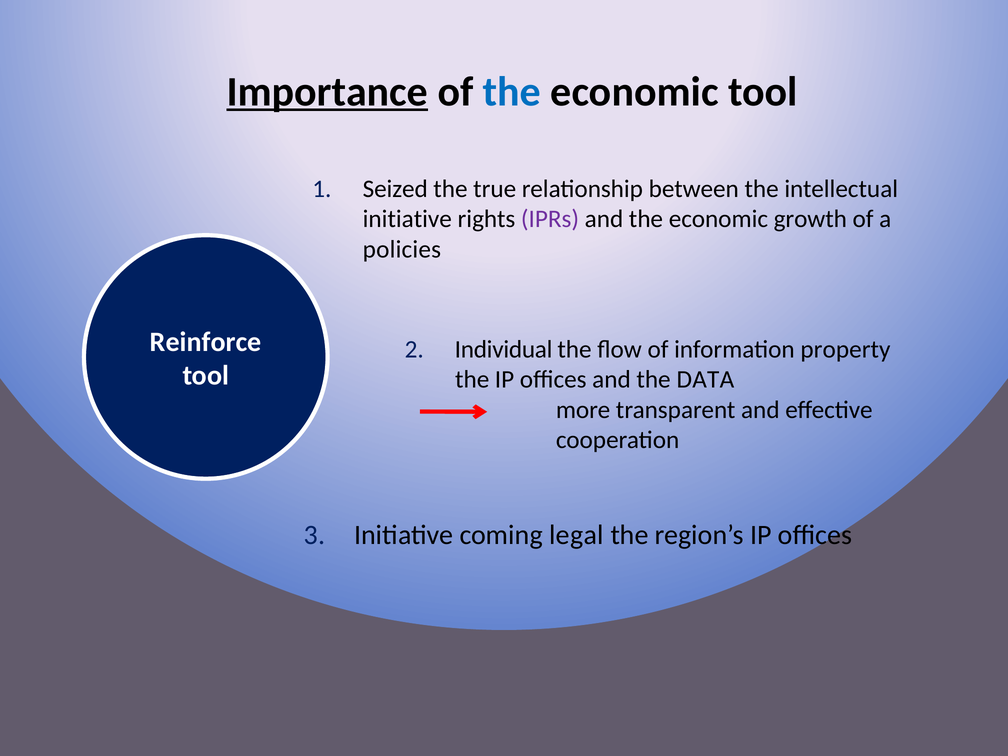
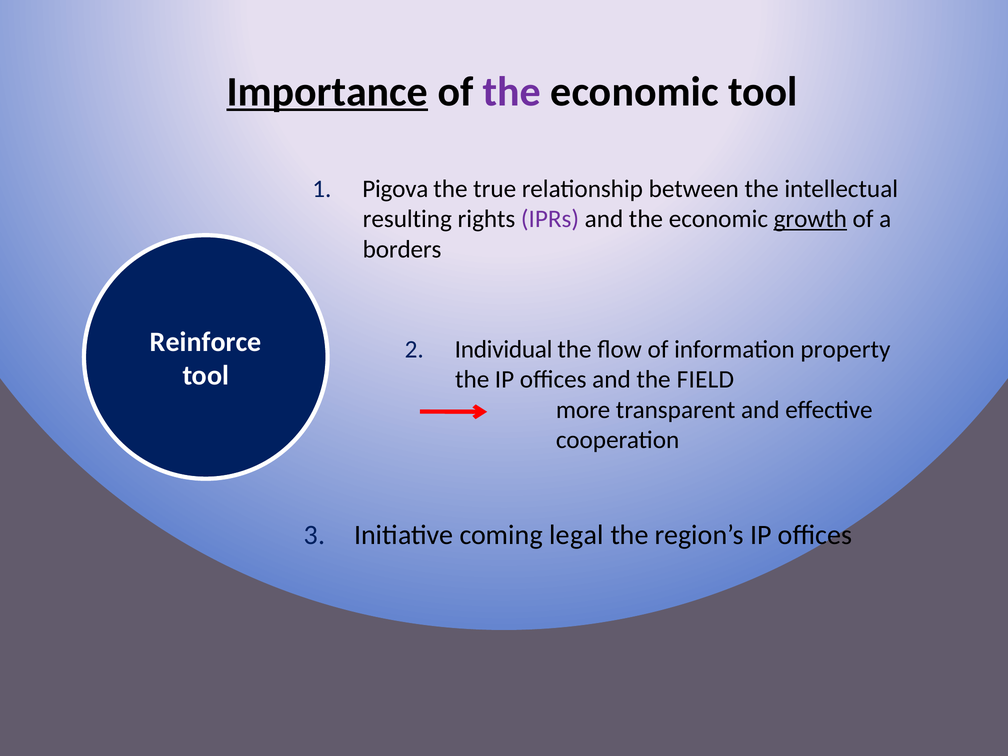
the at (512, 92) colour: blue -> purple
Seized: Seized -> Pigova
initiative at (407, 219): initiative -> resulting
growth underline: none -> present
policies: policies -> borders
DATA: DATA -> FIELD
